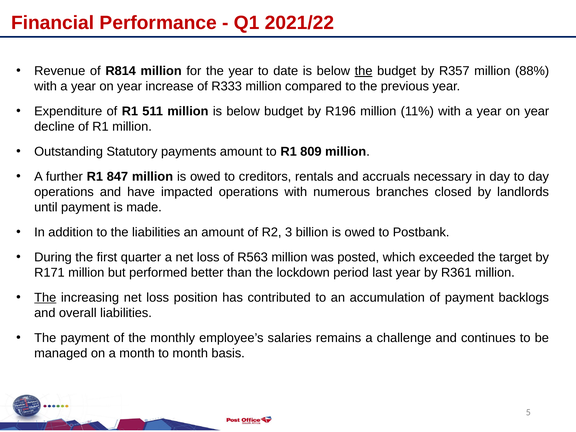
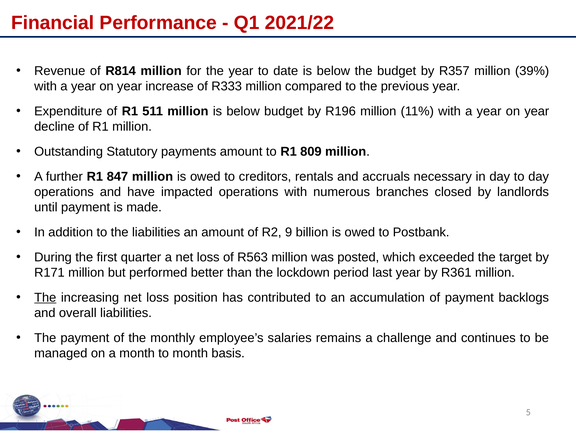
the at (364, 71) underline: present -> none
88%: 88% -> 39%
3: 3 -> 9
